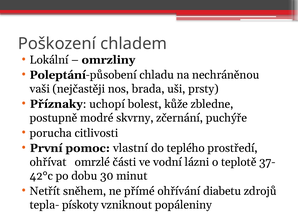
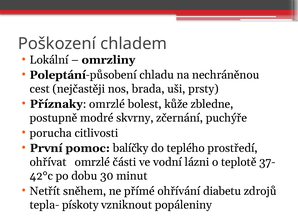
vaši: vaši -> cest
uchopí at (107, 104): uchopí -> omrzlé
vlastní: vlastní -> balíčky
